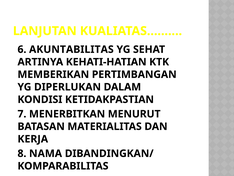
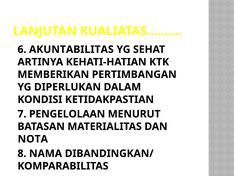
MENERBITKAN: MENERBITKAN -> PENGELOLAAN
KERJA: KERJA -> NOTA
